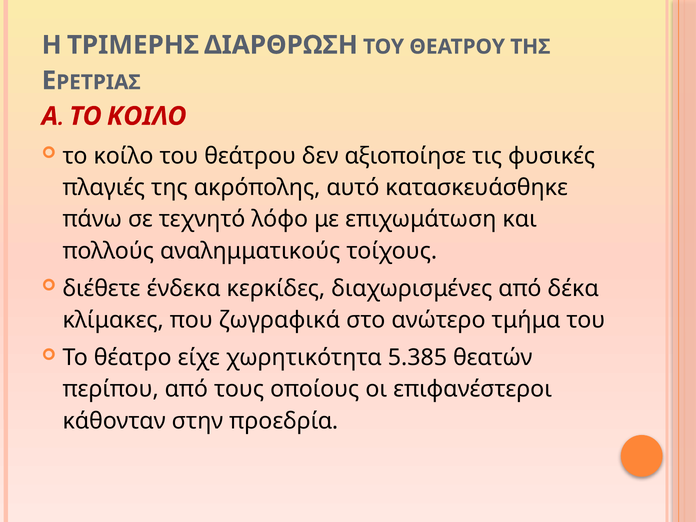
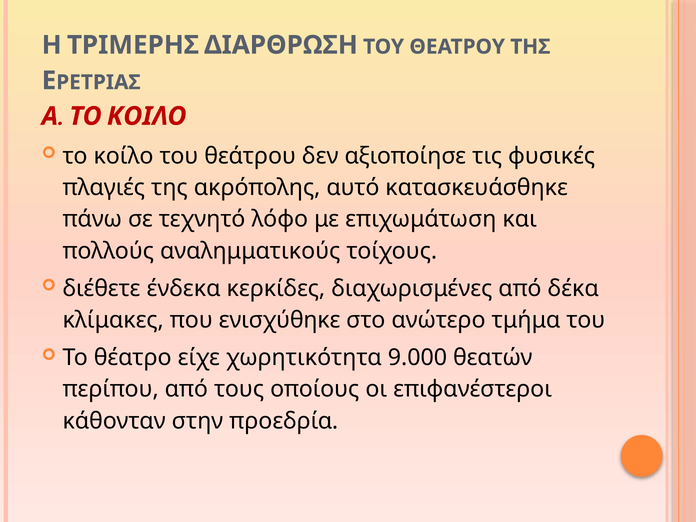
ζωγραφικά: ζωγραφικά -> ενισχύθηκε
5.385: 5.385 -> 9.000
